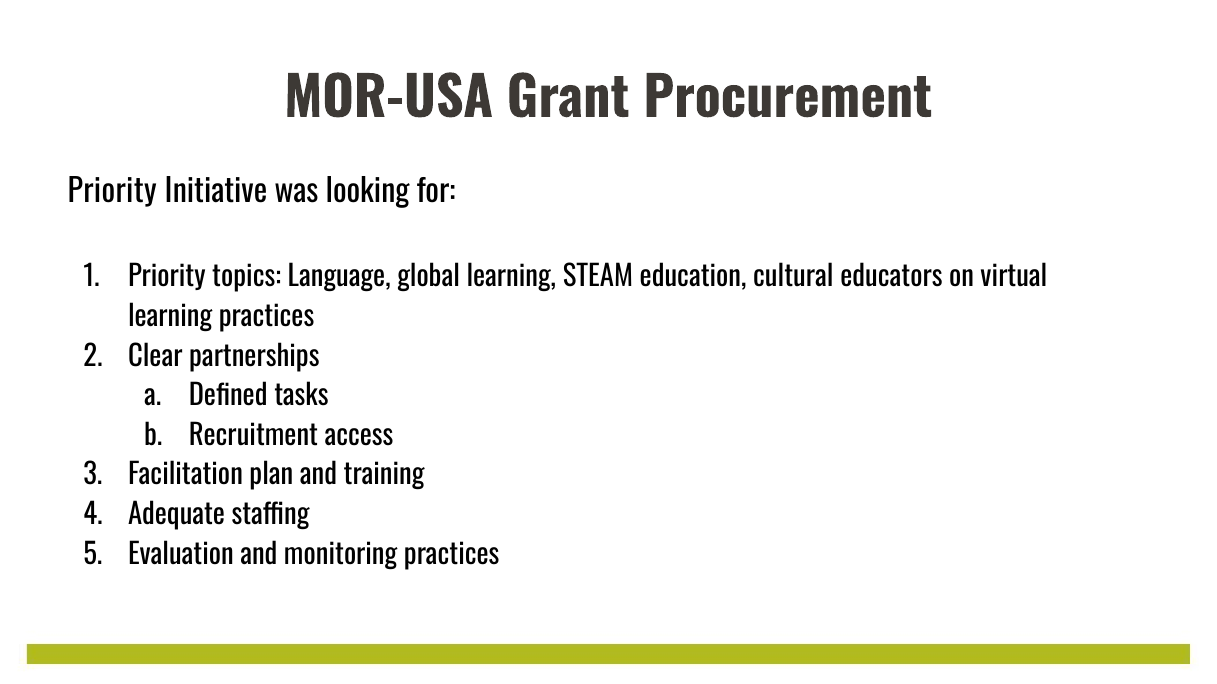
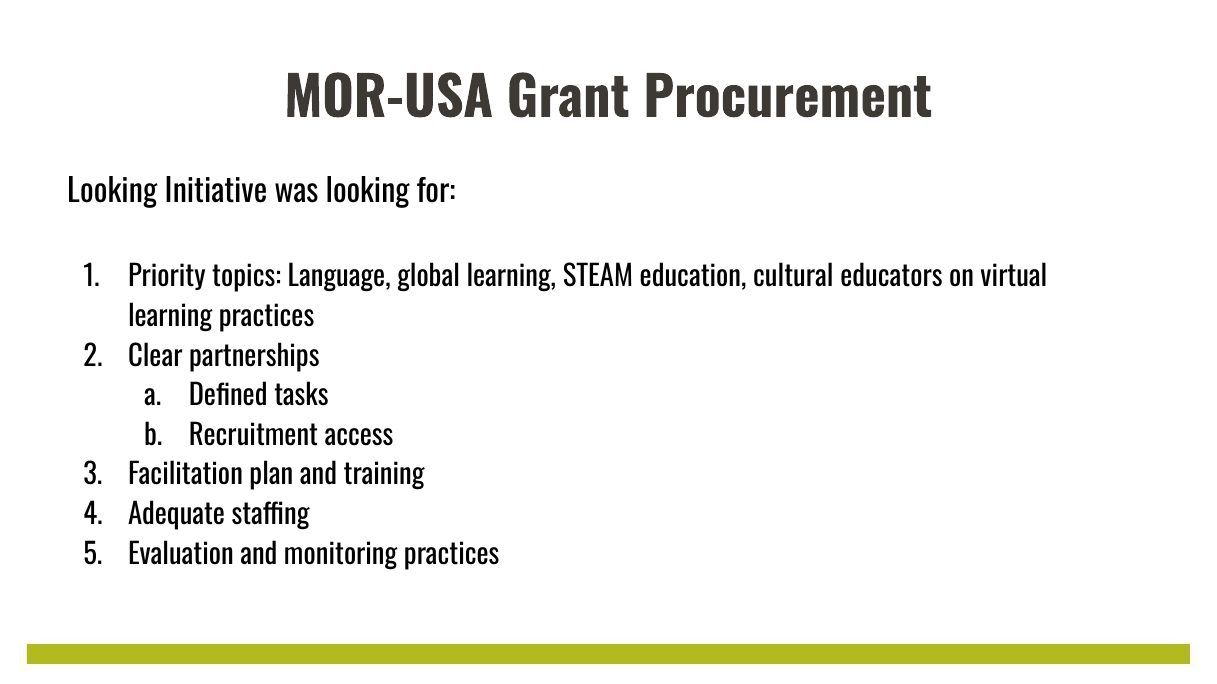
Priority at (112, 192): Priority -> Looking
